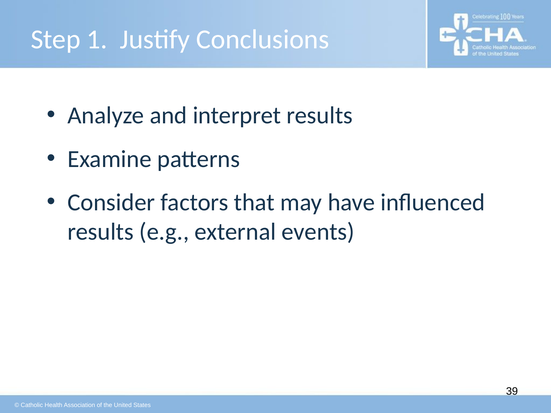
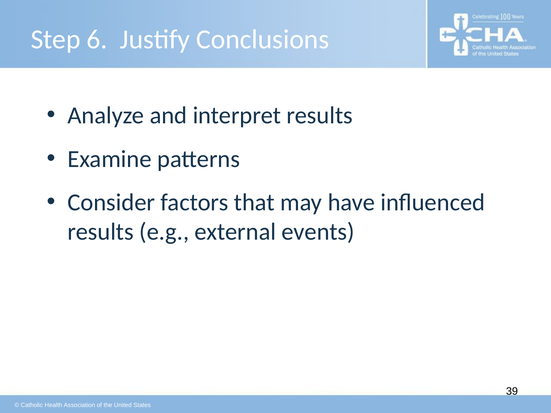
1: 1 -> 6
